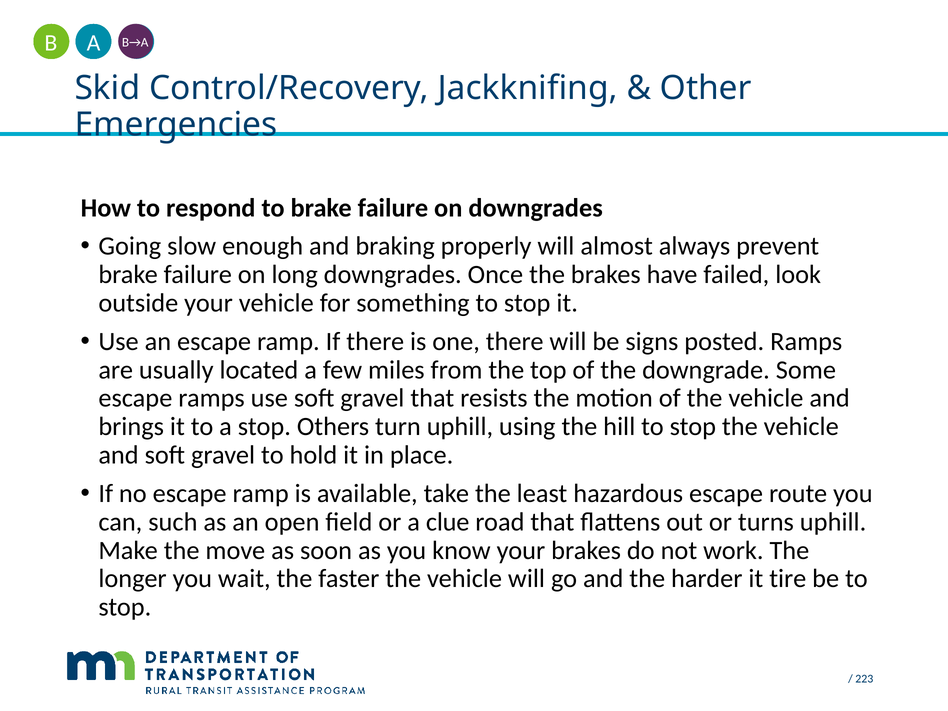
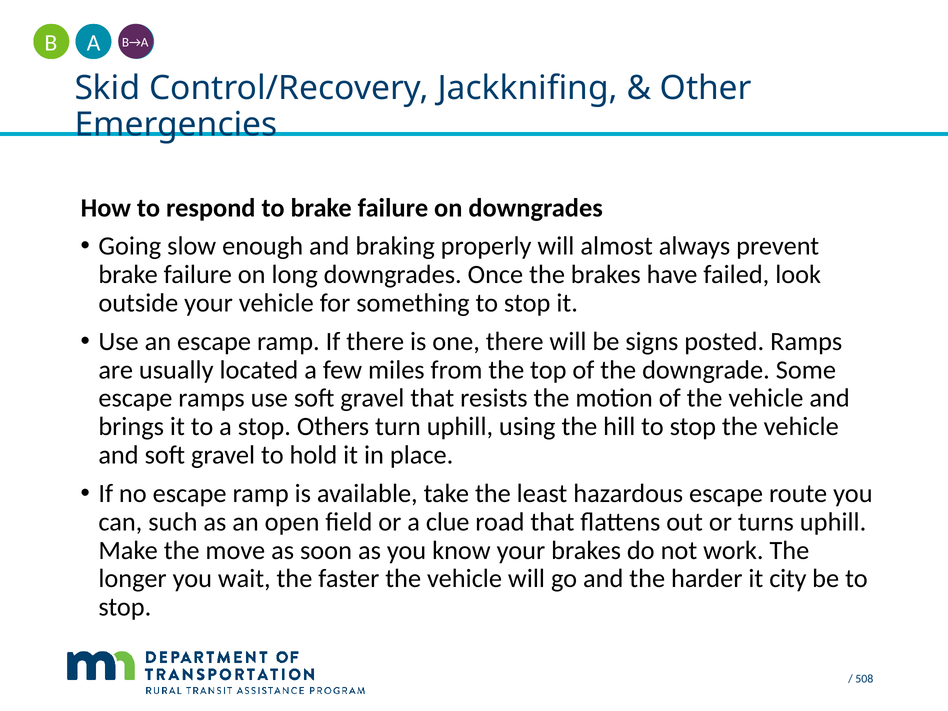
tire: tire -> city
223: 223 -> 508
